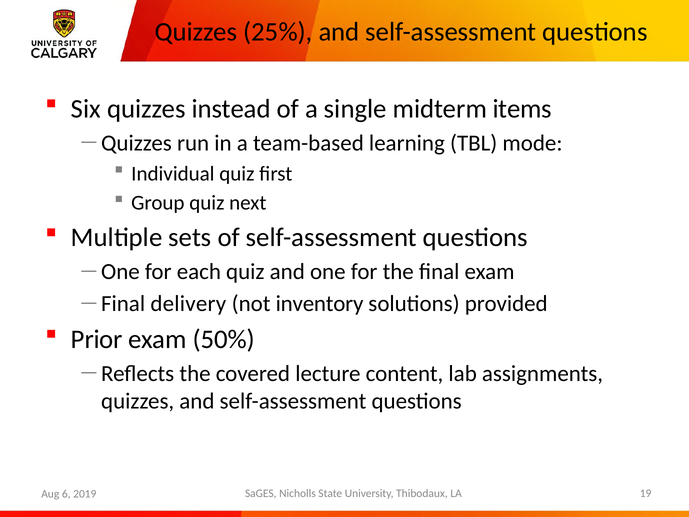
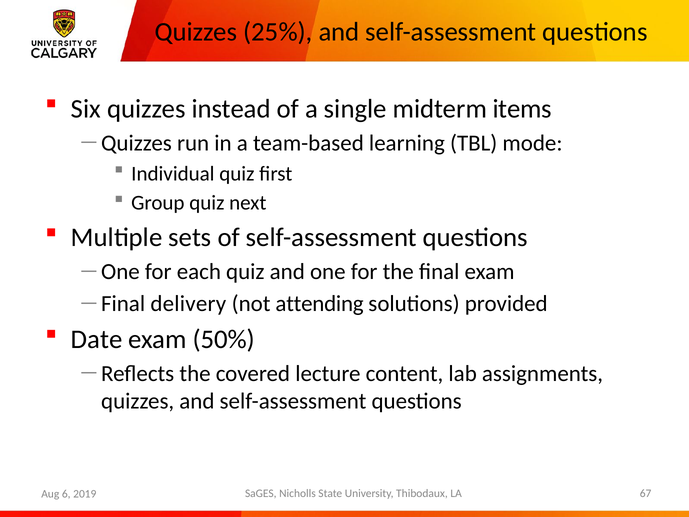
inventory: inventory -> attending
Prior: Prior -> Date
19: 19 -> 67
